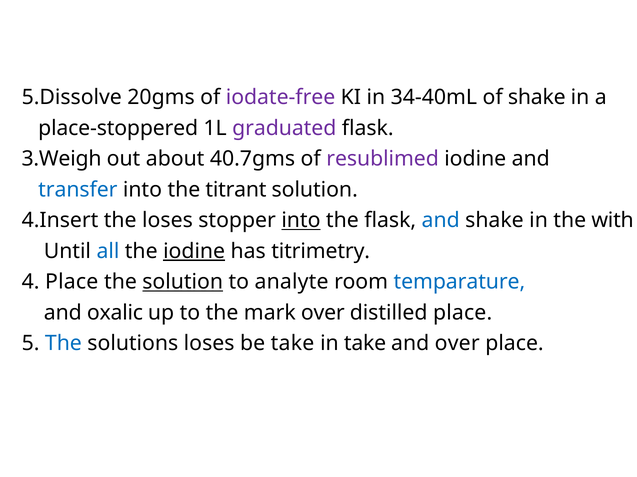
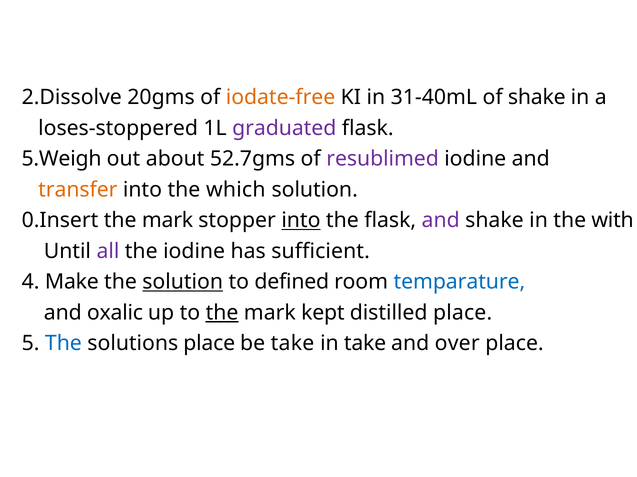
5.Dissolve: 5.Dissolve -> 2.Dissolve
iodate-free colour: purple -> orange
34-40mL: 34-40mL -> 31-40mL
place-stoppered: place-stoppered -> loses-stoppered
3.Weigh: 3.Weigh -> 5.Weigh
40.7gms: 40.7gms -> 52.7gms
transfer colour: blue -> orange
titrant: titrant -> which
4.Insert: 4.Insert -> 0.Insert
loses at (167, 221): loses -> mark
and at (441, 221) colour: blue -> purple
all colour: blue -> purple
iodine at (194, 251) underline: present -> none
titrimetry: titrimetry -> sufficient
4 Place: Place -> Make
analyte: analyte -> defined
the at (222, 313) underline: none -> present
mark over: over -> kept
solutions loses: loses -> place
